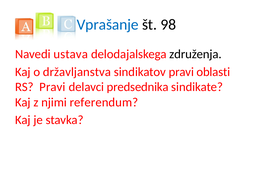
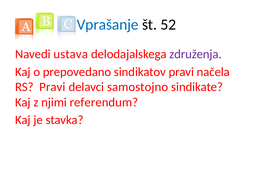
98: 98 -> 52
združenja colour: black -> purple
državljanstva: državljanstva -> prepovedano
oblasti: oblasti -> načela
predsednika: predsednika -> samostojno
